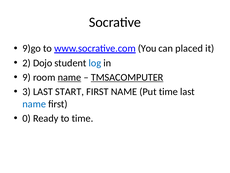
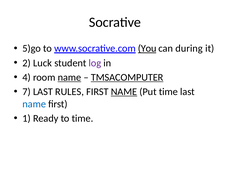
9)go: 9)go -> 5)go
You underline: none -> present
placed: placed -> during
Dojo: Dojo -> Luck
log colour: blue -> purple
9: 9 -> 4
3: 3 -> 7
START: START -> RULES
NAME at (124, 91) underline: none -> present
0: 0 -> 1
